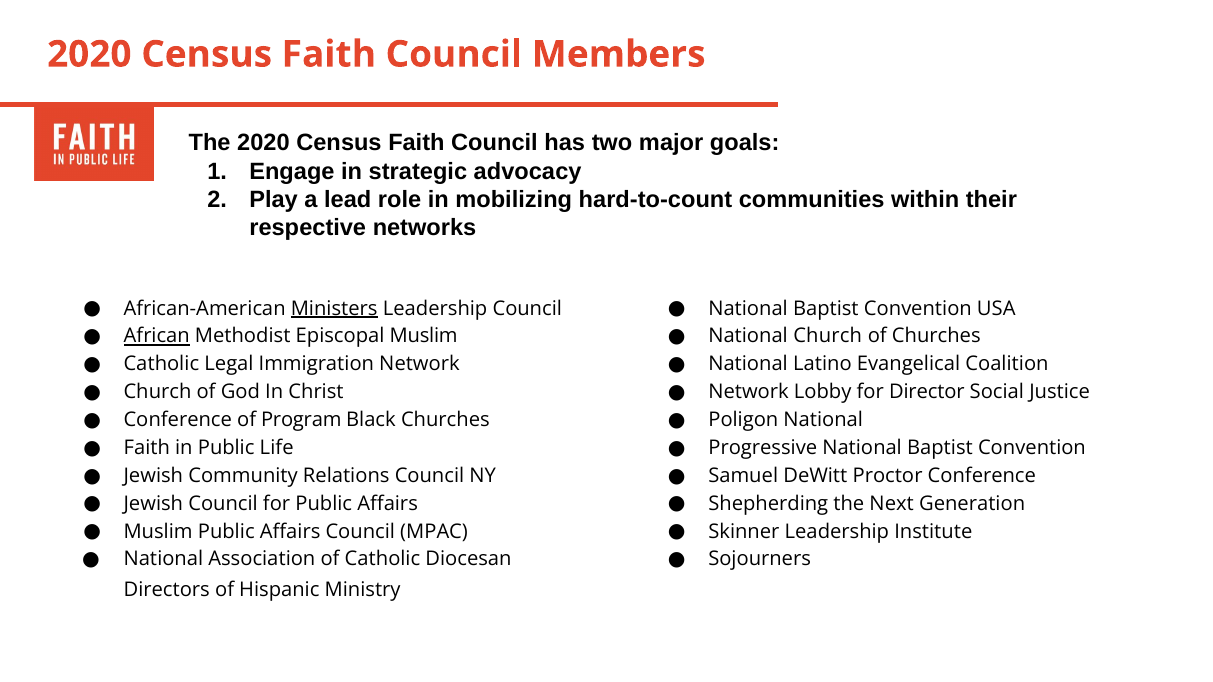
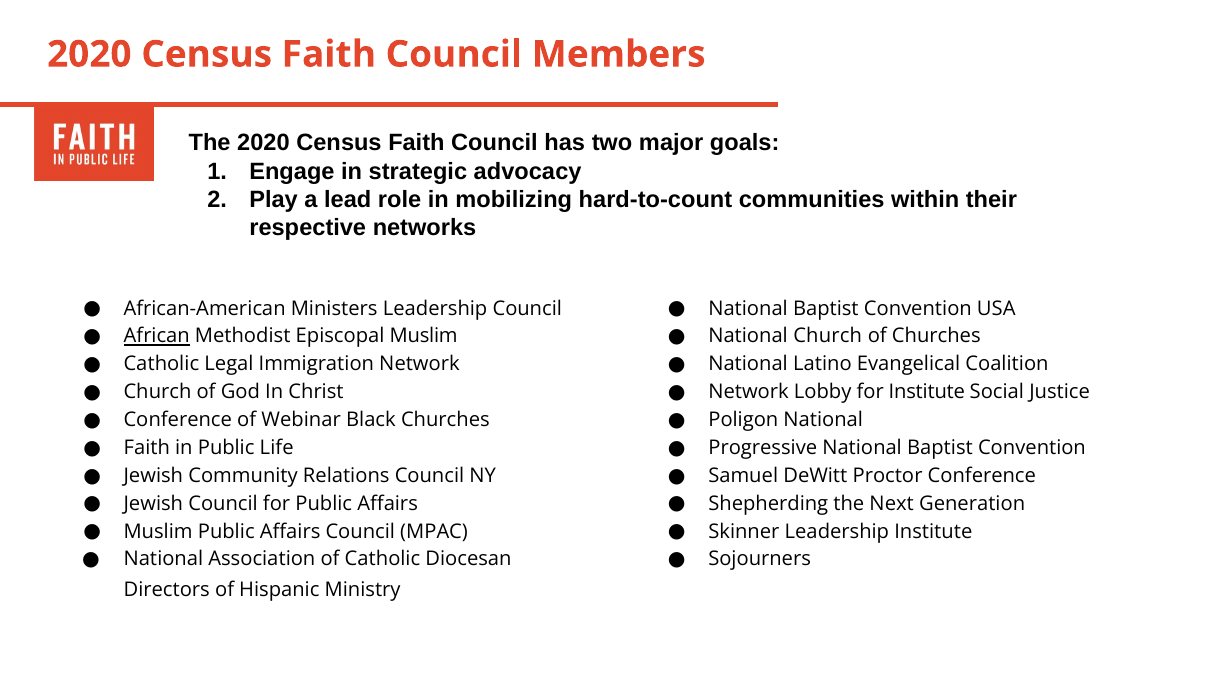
Ministers underline: present -> none
for Director: Director -> Institute
Program: Program -> Webinar
